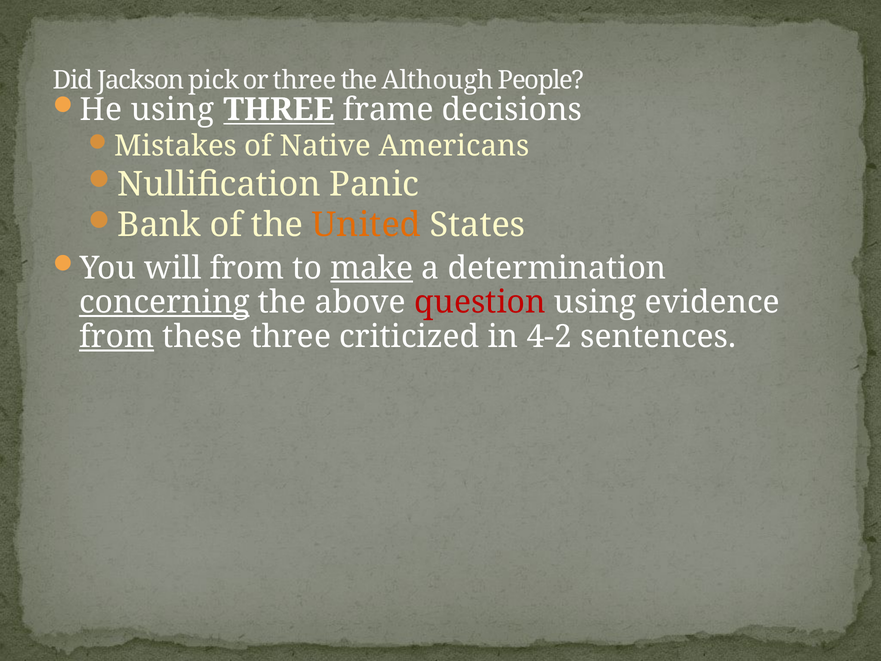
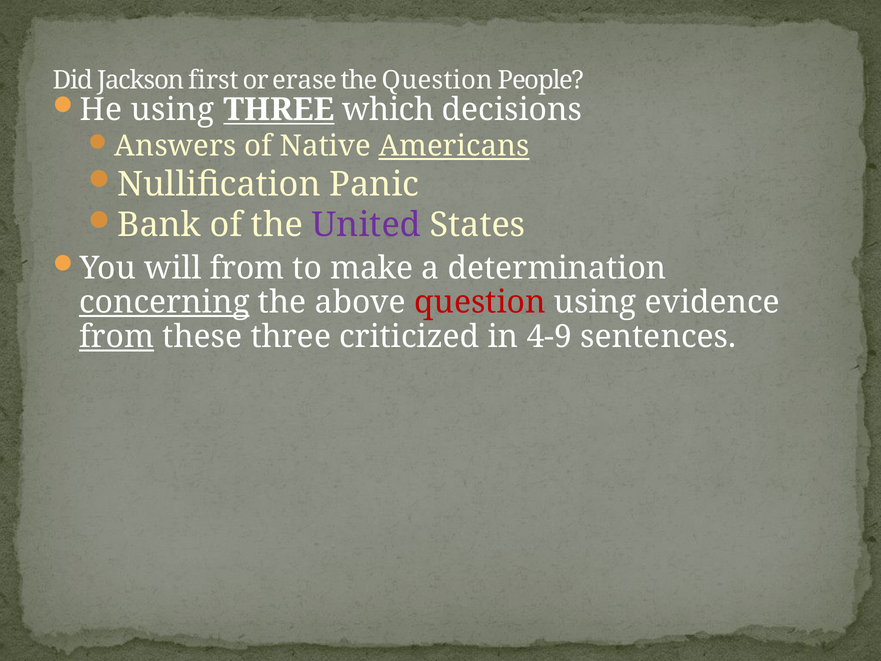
pick: pick -> first
or three: three -> erase
the Although: Although -> Question
frame: frame -> which
Mistakes: Mistakes -> Answers
Americans underline: none -> present
United colour: orange -> purple
make underline: present -> none
4-2: 4-2 -> 4-9
